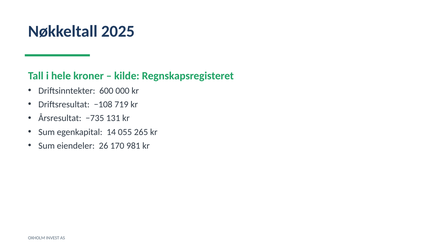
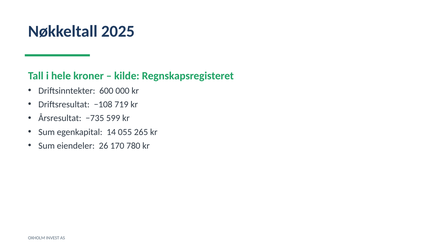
131: 131 -> 599
981: 981 -> 780
